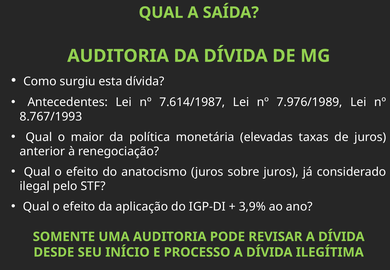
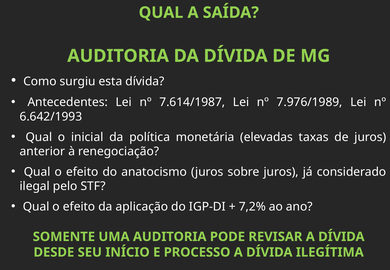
8.767/1993: 8.767/1993 -> 6.642/1993
maior: maior -> inicial
3,9%: 3,9% -> 7,2%
